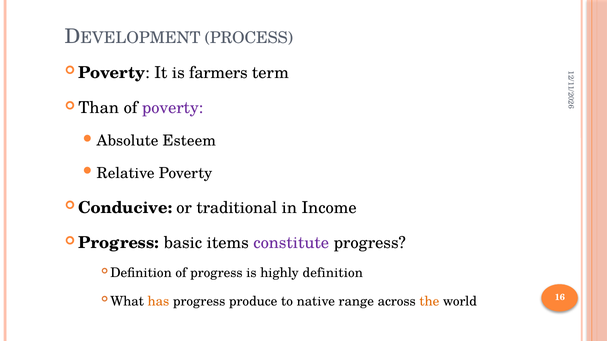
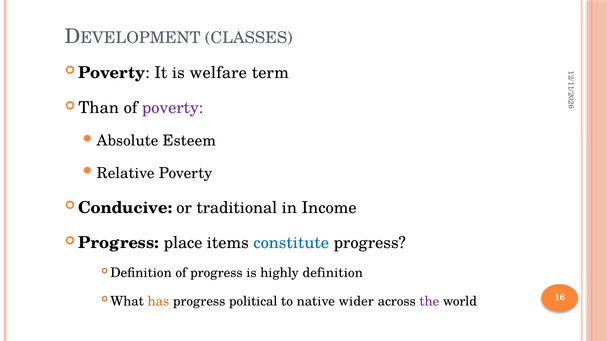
PROCESS: PROCESS -> CLASSES
farmers: farmers -> welfare
basic: basic -> place
constitute colour: purple -> blue
produce: produce -> political
range: range -> wider
the colour: orange -> purple
